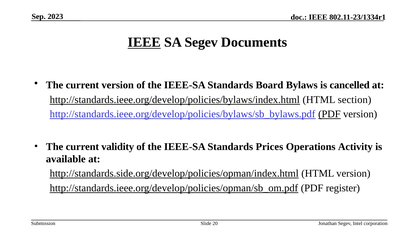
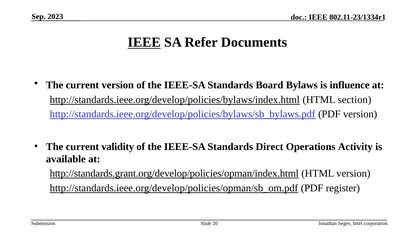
SA Segev: Segev -> Refer
cancelled: cancelled -> influence
PDF at (329, 114) underline: present -> none
Prices: Prices -> Direct
http://standards.side.org/develop/policies/opman/index.html: http://standards.side.org/develop/policies/opman/index.html -> http://standards.grant.org/develop/policies/opman/index.html
